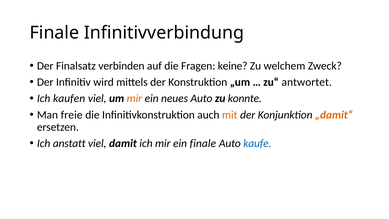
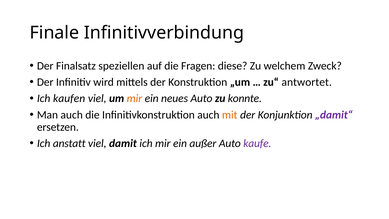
verbinden: verbinden -> speziellen
keine: keine -> diese
Man freie: freie -> auch
„damit“ colour: orange -> purple
ein finale: finale -> außer
kaufe colour: blue -> purple
